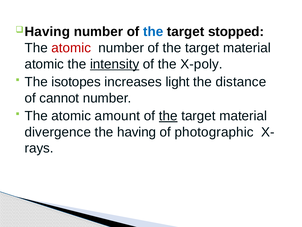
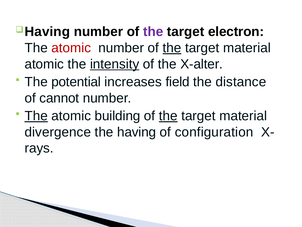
the at (153, 32) colour: blue -> purple
stopped: stopped -> electron
the at (172, 48) underline: none -> present
X-poly: X-poly -> X-alter
isotopes: isotopes -> potential
light: light -> field
The at (36, 116) underline: none -> present
amount: amount -> building
photographic: photographic -> configuration
